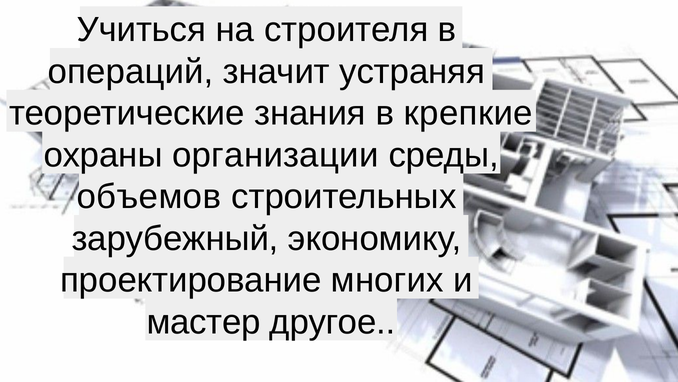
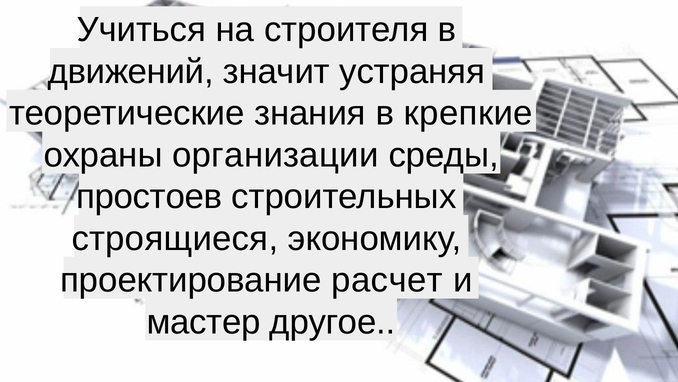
операций: операций -> движений
объемов: объемов -> простоев
зарубежный: зарубежный -> строящиеся
многих: многих -> расчет
